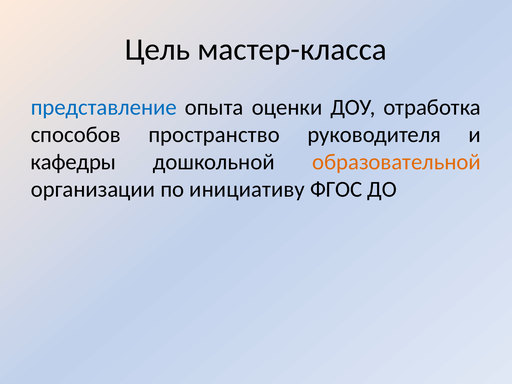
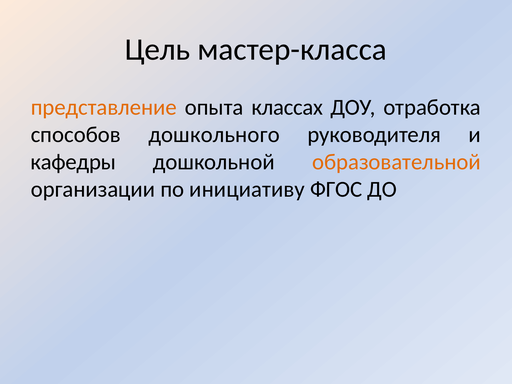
представление colour: blue -> orange
оценки: оценки -> классах
пространство: пространство -> дошкольного
